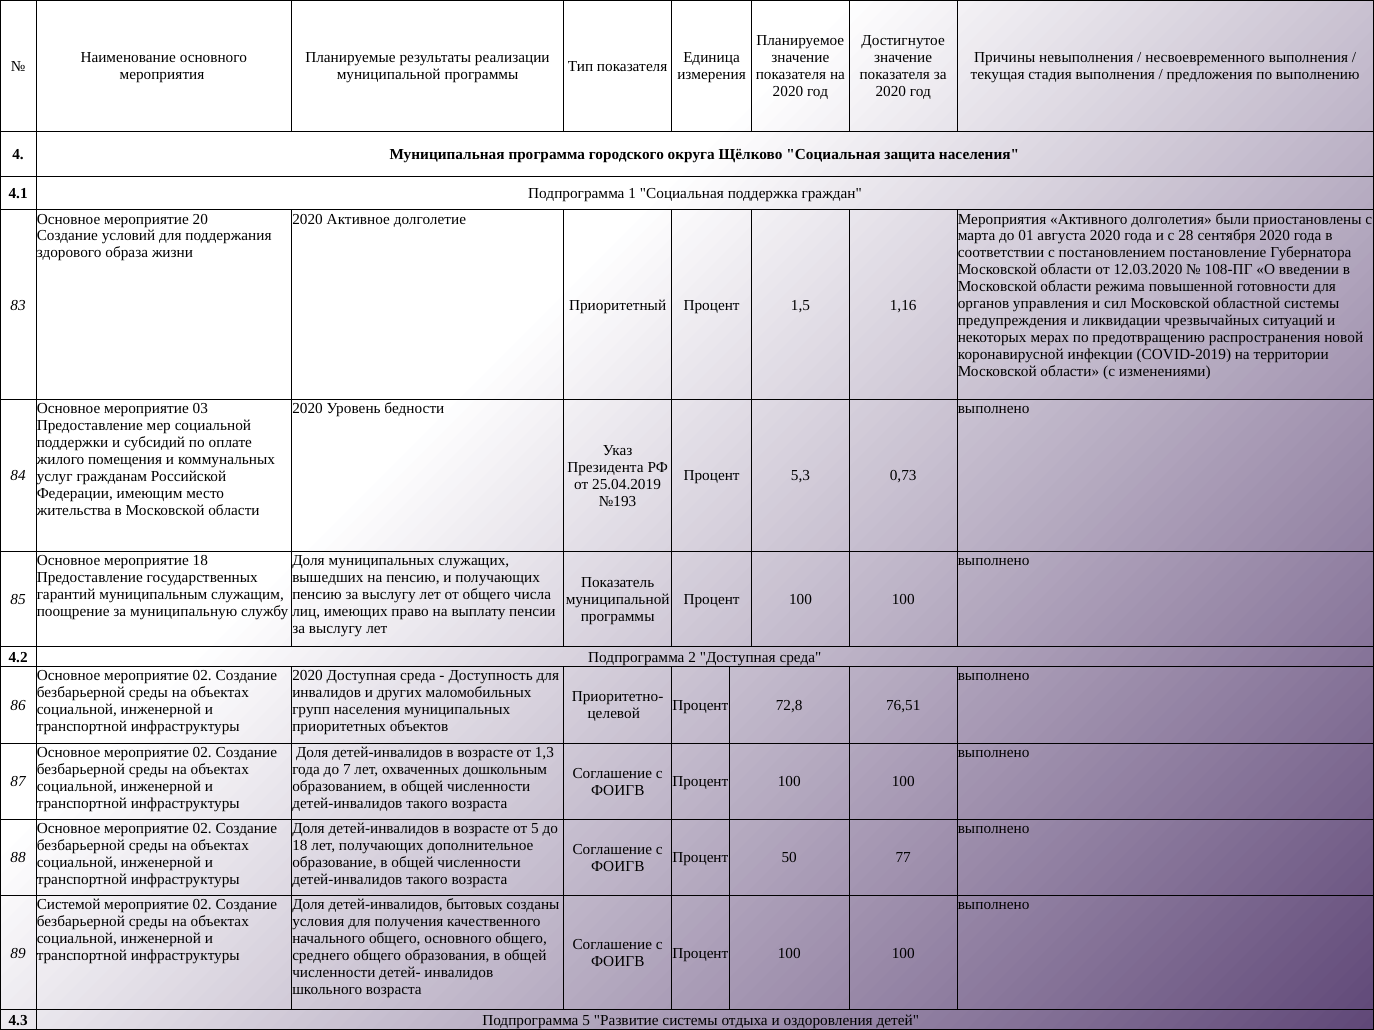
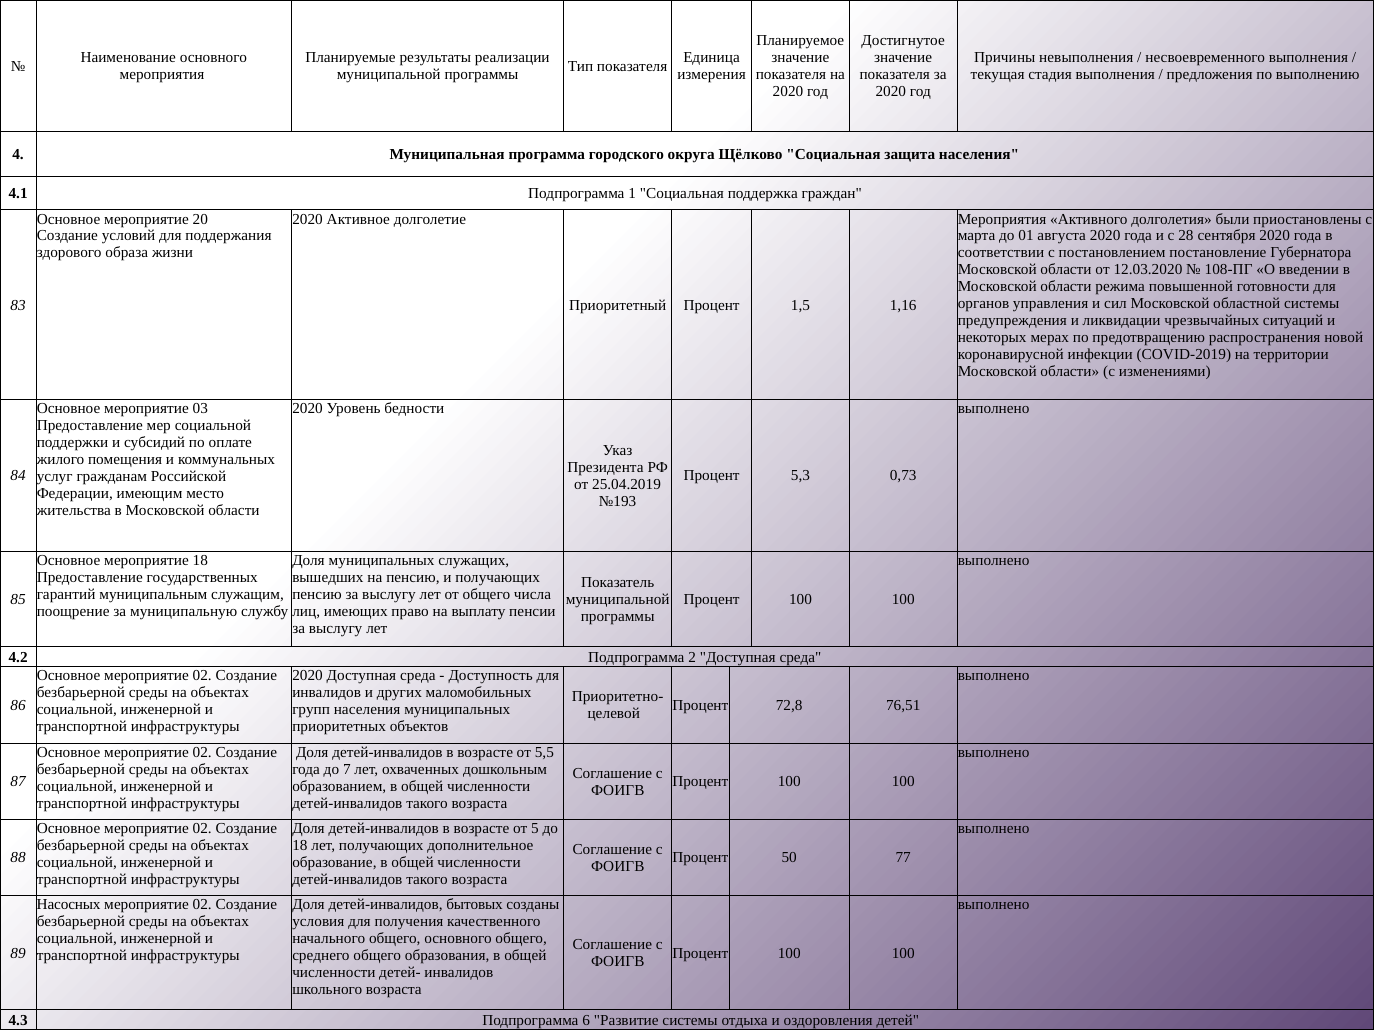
1,3: 1,3 -> 5,5
Системой: Системой -> Насосных
Подпрограмма 5: 5 -> 6
